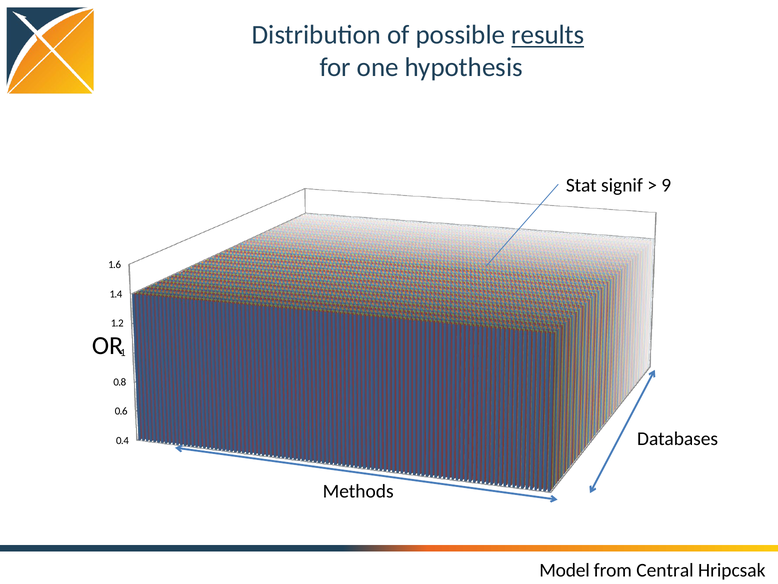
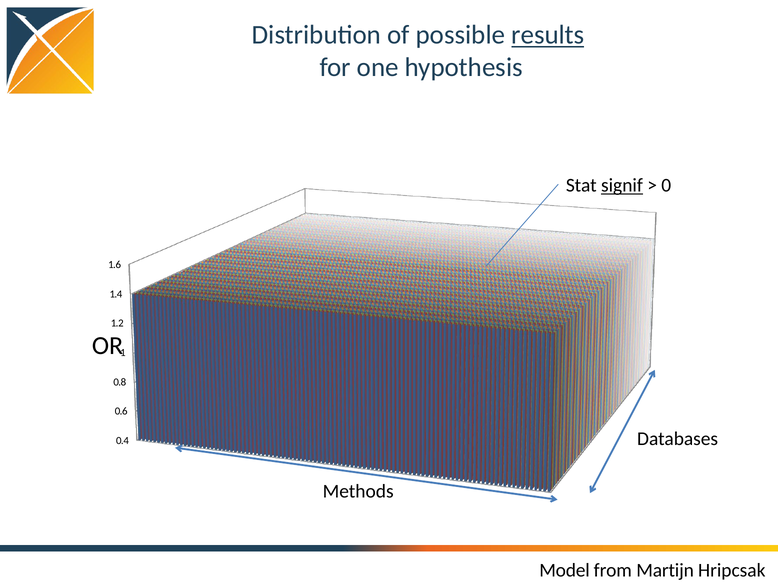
signif underline: none -> present
9: 9 -> 0
Central: Central -> Martijn
